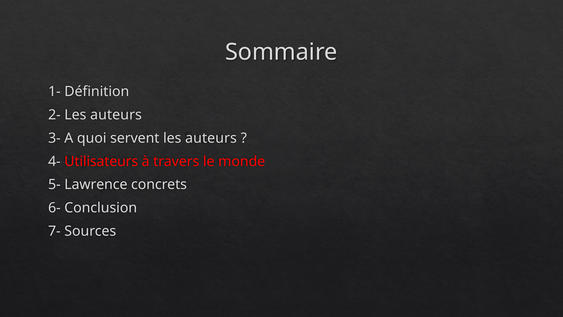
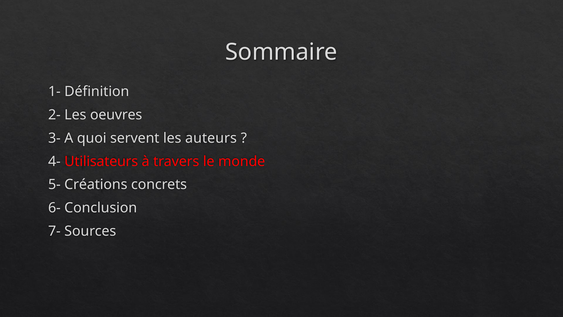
2- Les auteurs: auteurs -> oeuvres
Lawrence: Lawrence -> Créations
